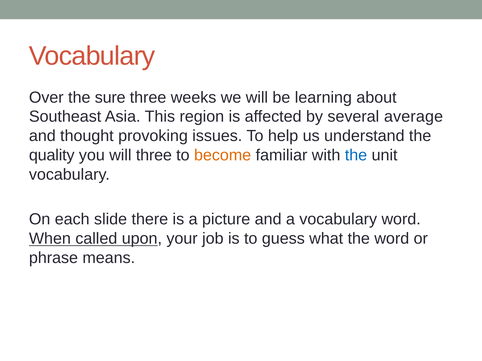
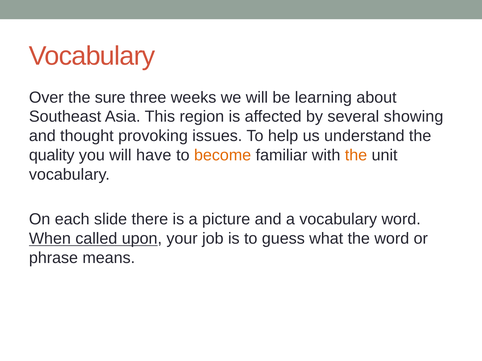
average: average -> showing
will three: three -> have
the at (356, 155) colour: blue -> orange
